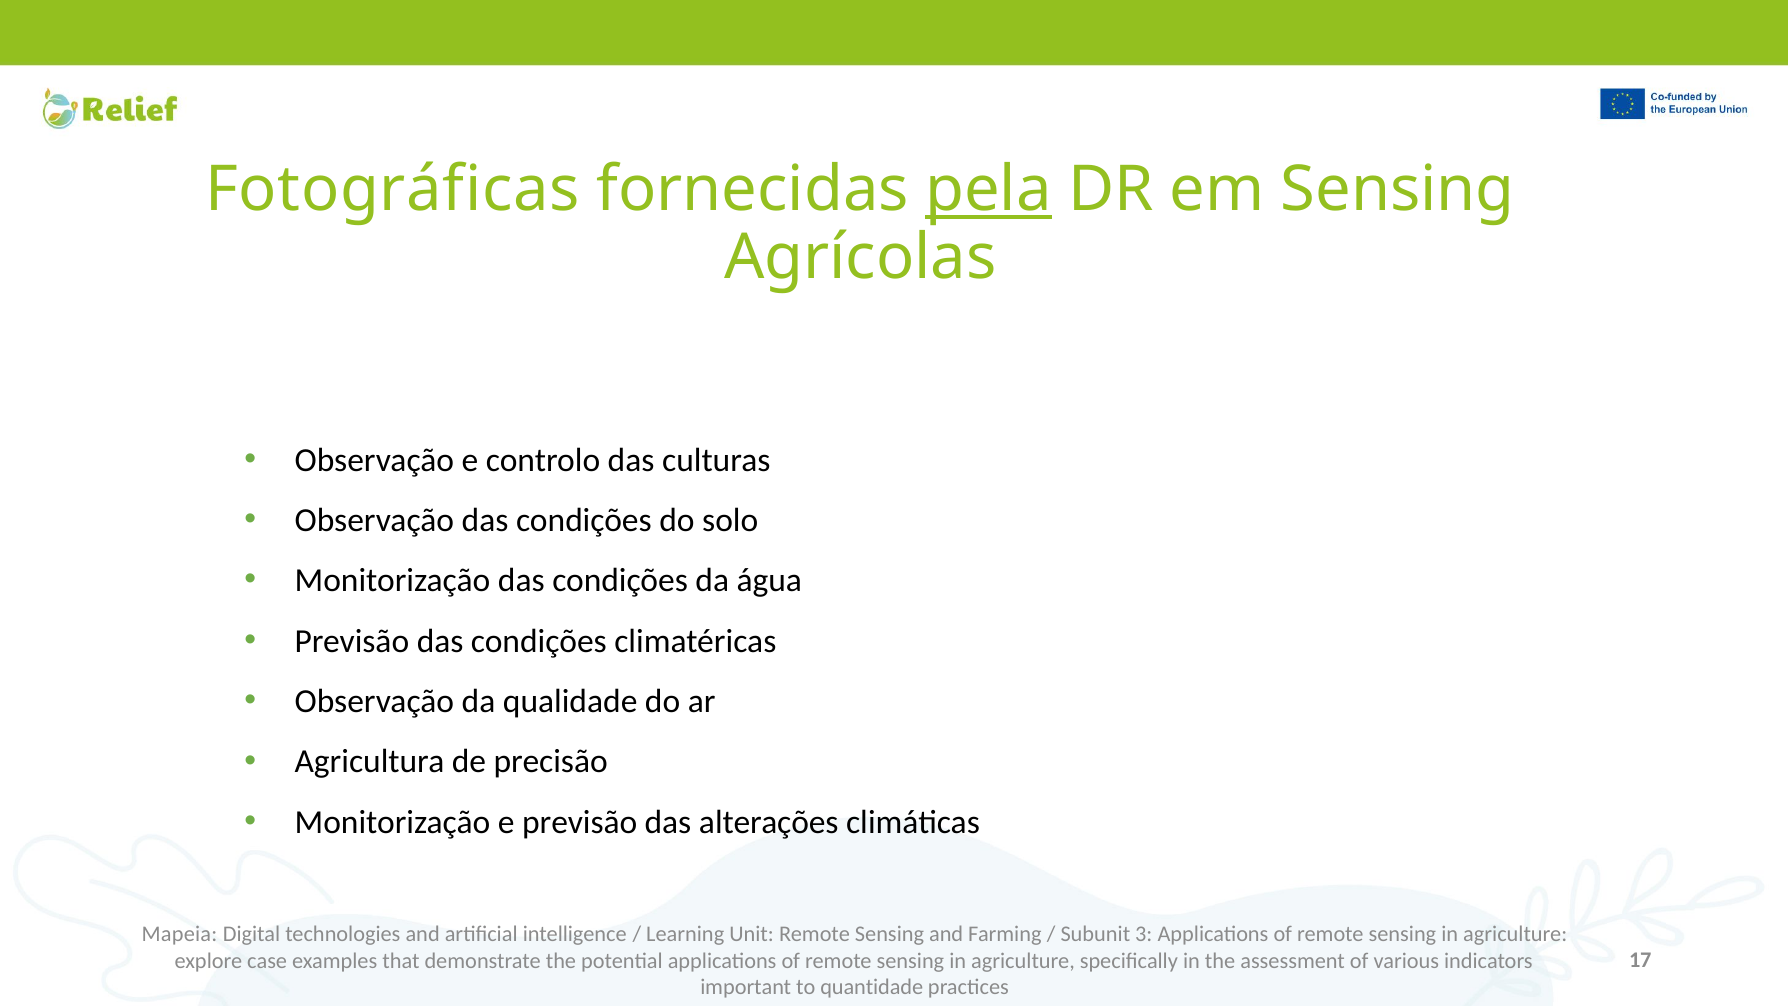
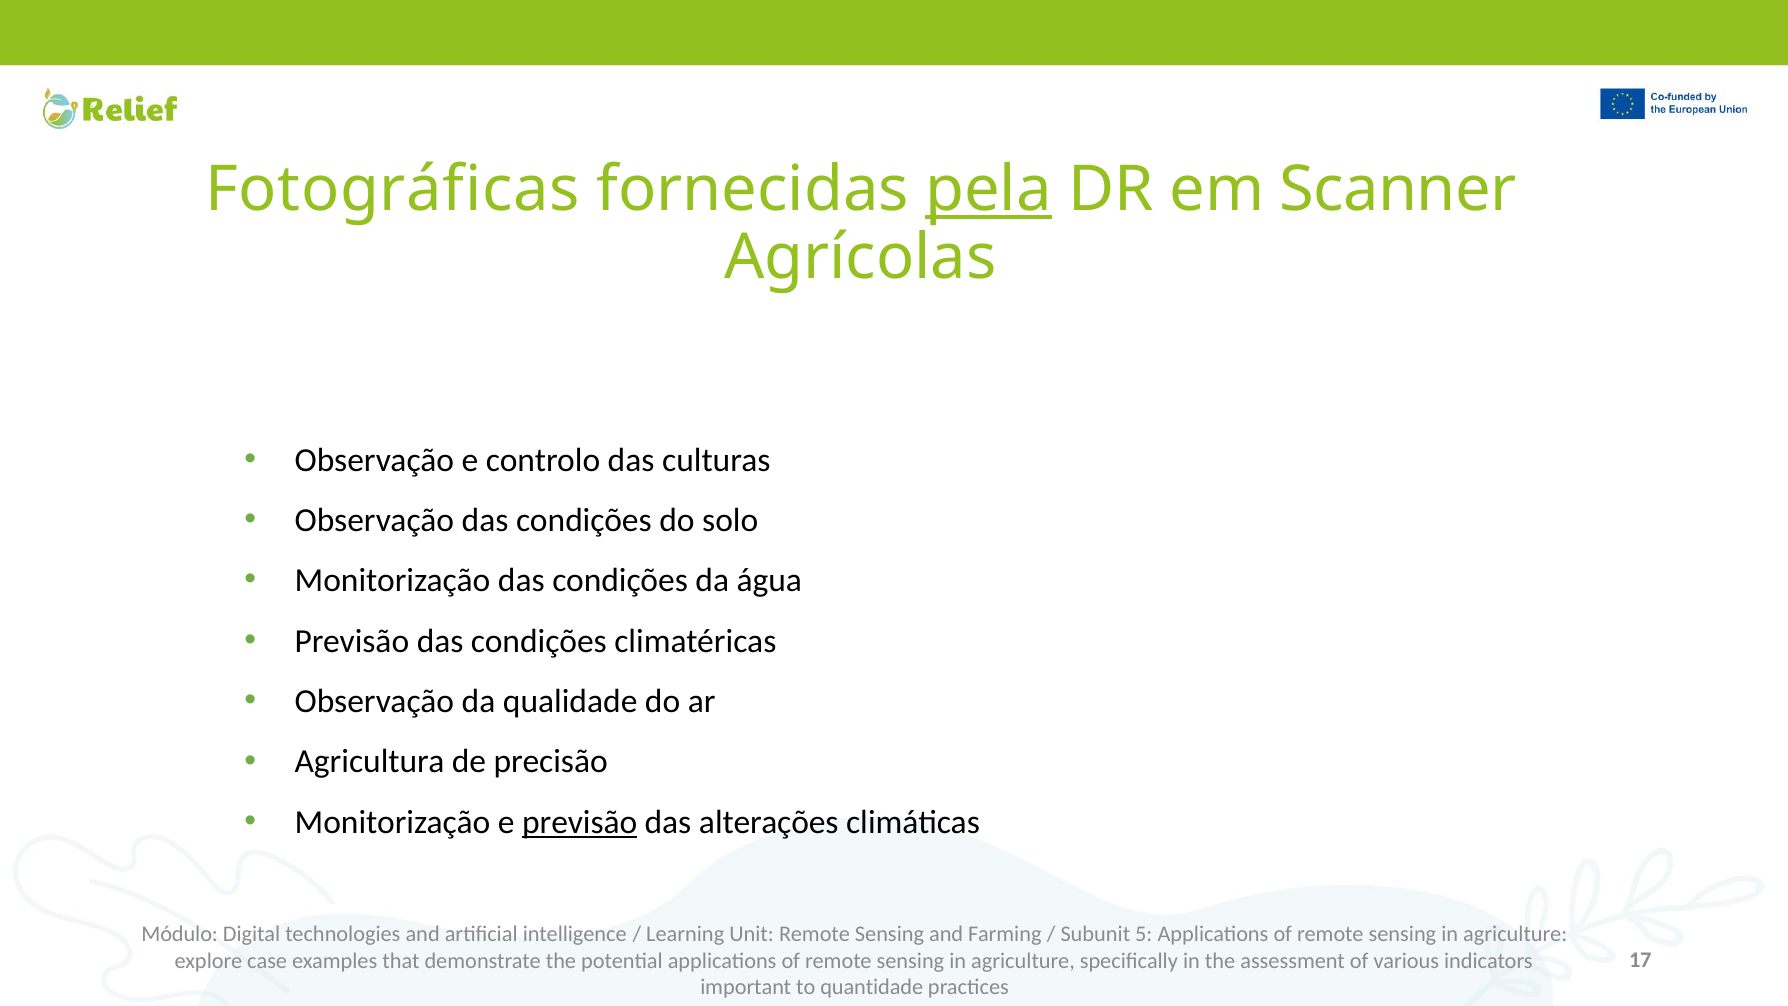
em Sensing: Sensing -> Scanner
previsão at (580, 822) underline: none -> present
Mapeia: Mapeia -> Módulo
3: 3 -> 5
